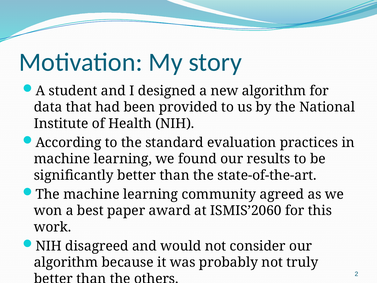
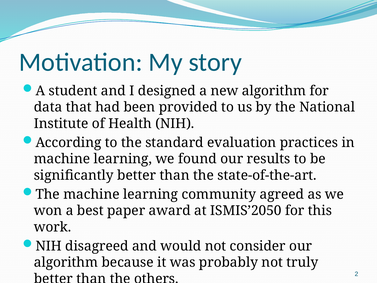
ISMIS’2060: ISMIS’2060 -> ISMIS’2050
